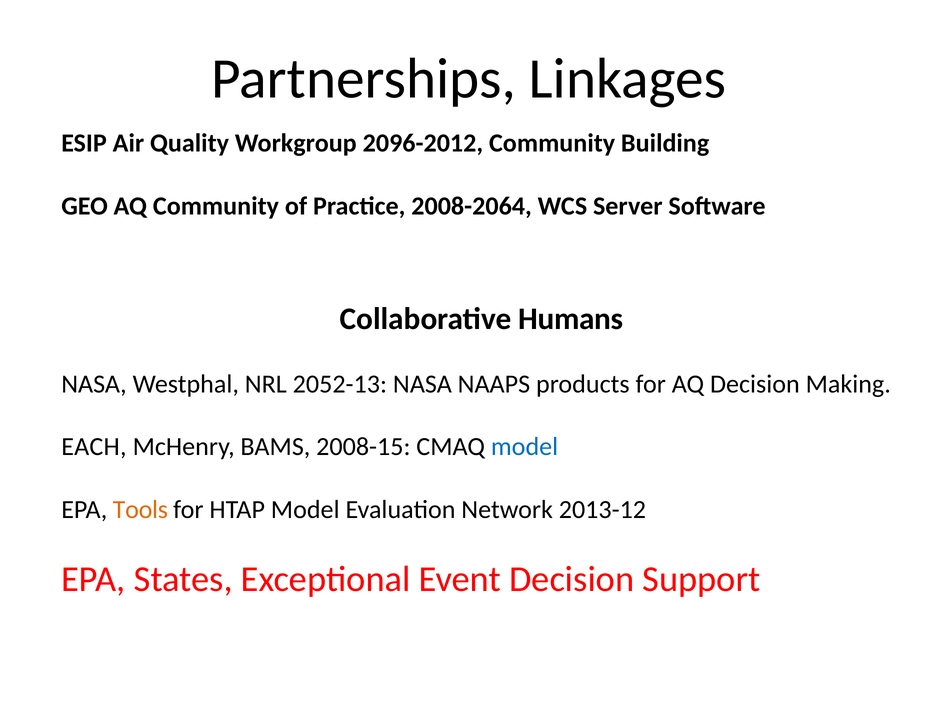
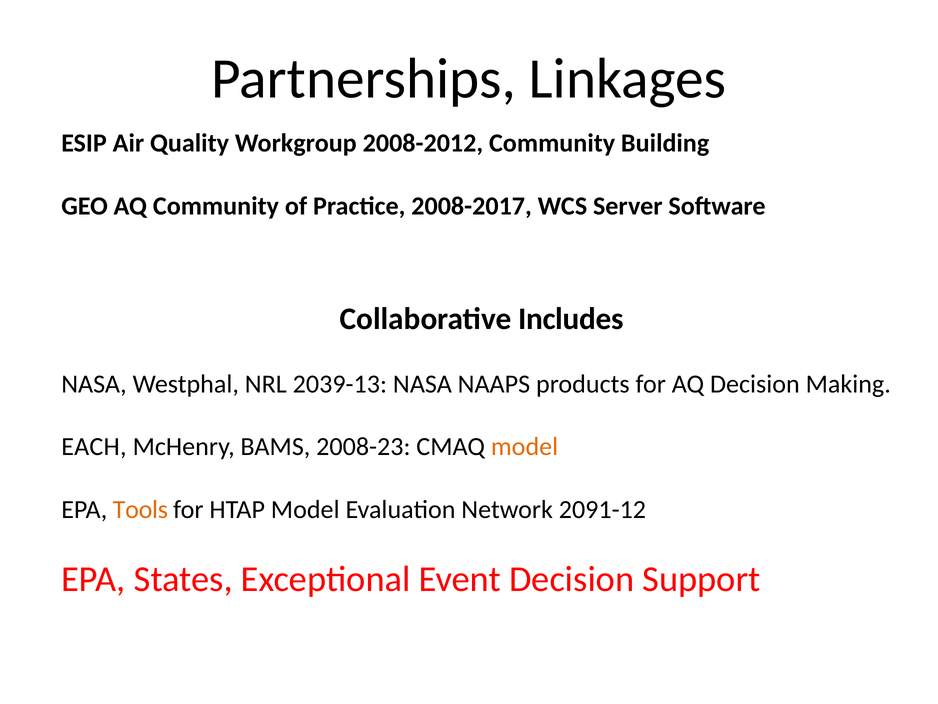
2096-2012: 2096-2012 -> 2008-2012
2008-2064: 2008-2064 -> 2008-2017
Humans: Humans -> Includes
2052-13: 2052-13 -> 2039-13
2008-15: 2008-15 -> 2008-23
model at (525, 447) colour: blue -> orange
2013-12: 2013-12 -> 2091-12
